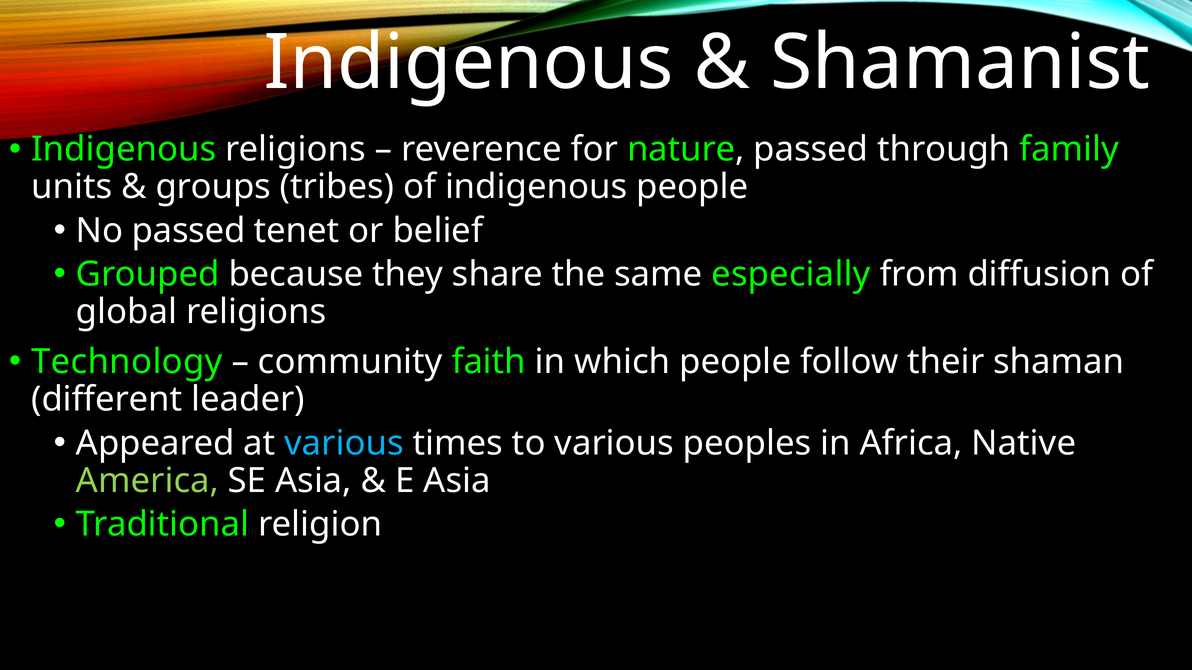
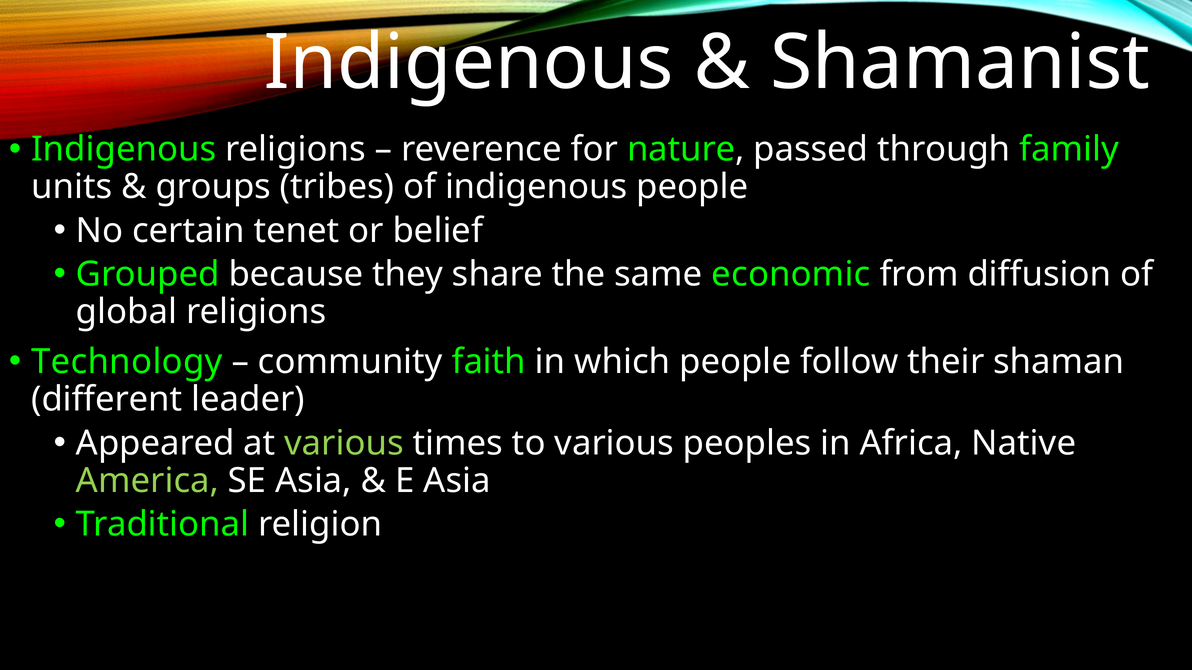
No passed: passed -> certain
especially: especially -> economic
various at (344, 443) colour: light blue -> light green
